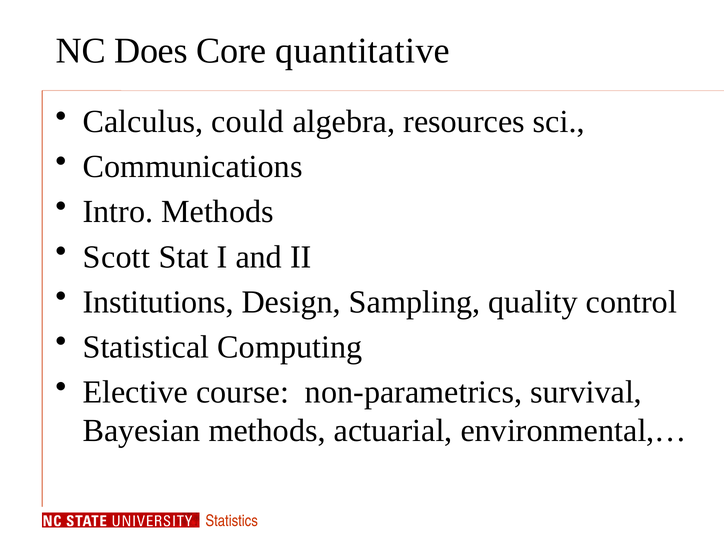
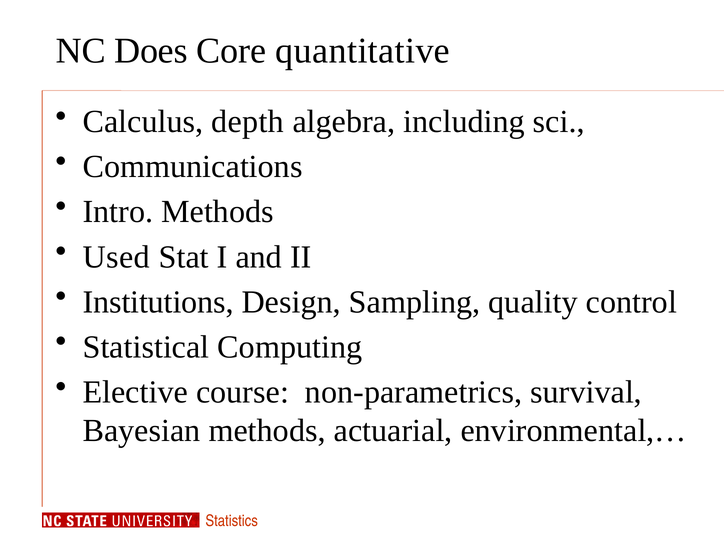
could: could -> depth
resources: resources -> including
Scott: Scott -> Used
